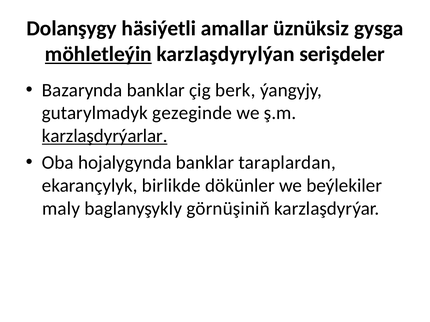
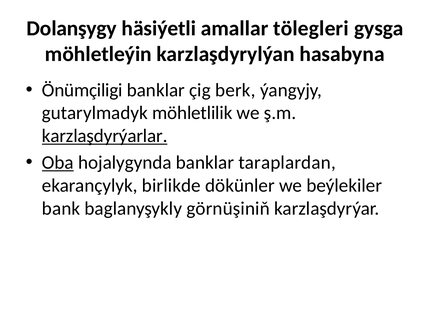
üznüksiz: üznüksiz -> tölegleri
möhletleýin underline: present -> none
serişdeler: serişdeler -> hasabyna
Bazarynda: Bazarynda -> Önümçiligi
gezeginde: gezeginde -> möhletlilik
Oba underline: none -> present
maly: maly -> bank
